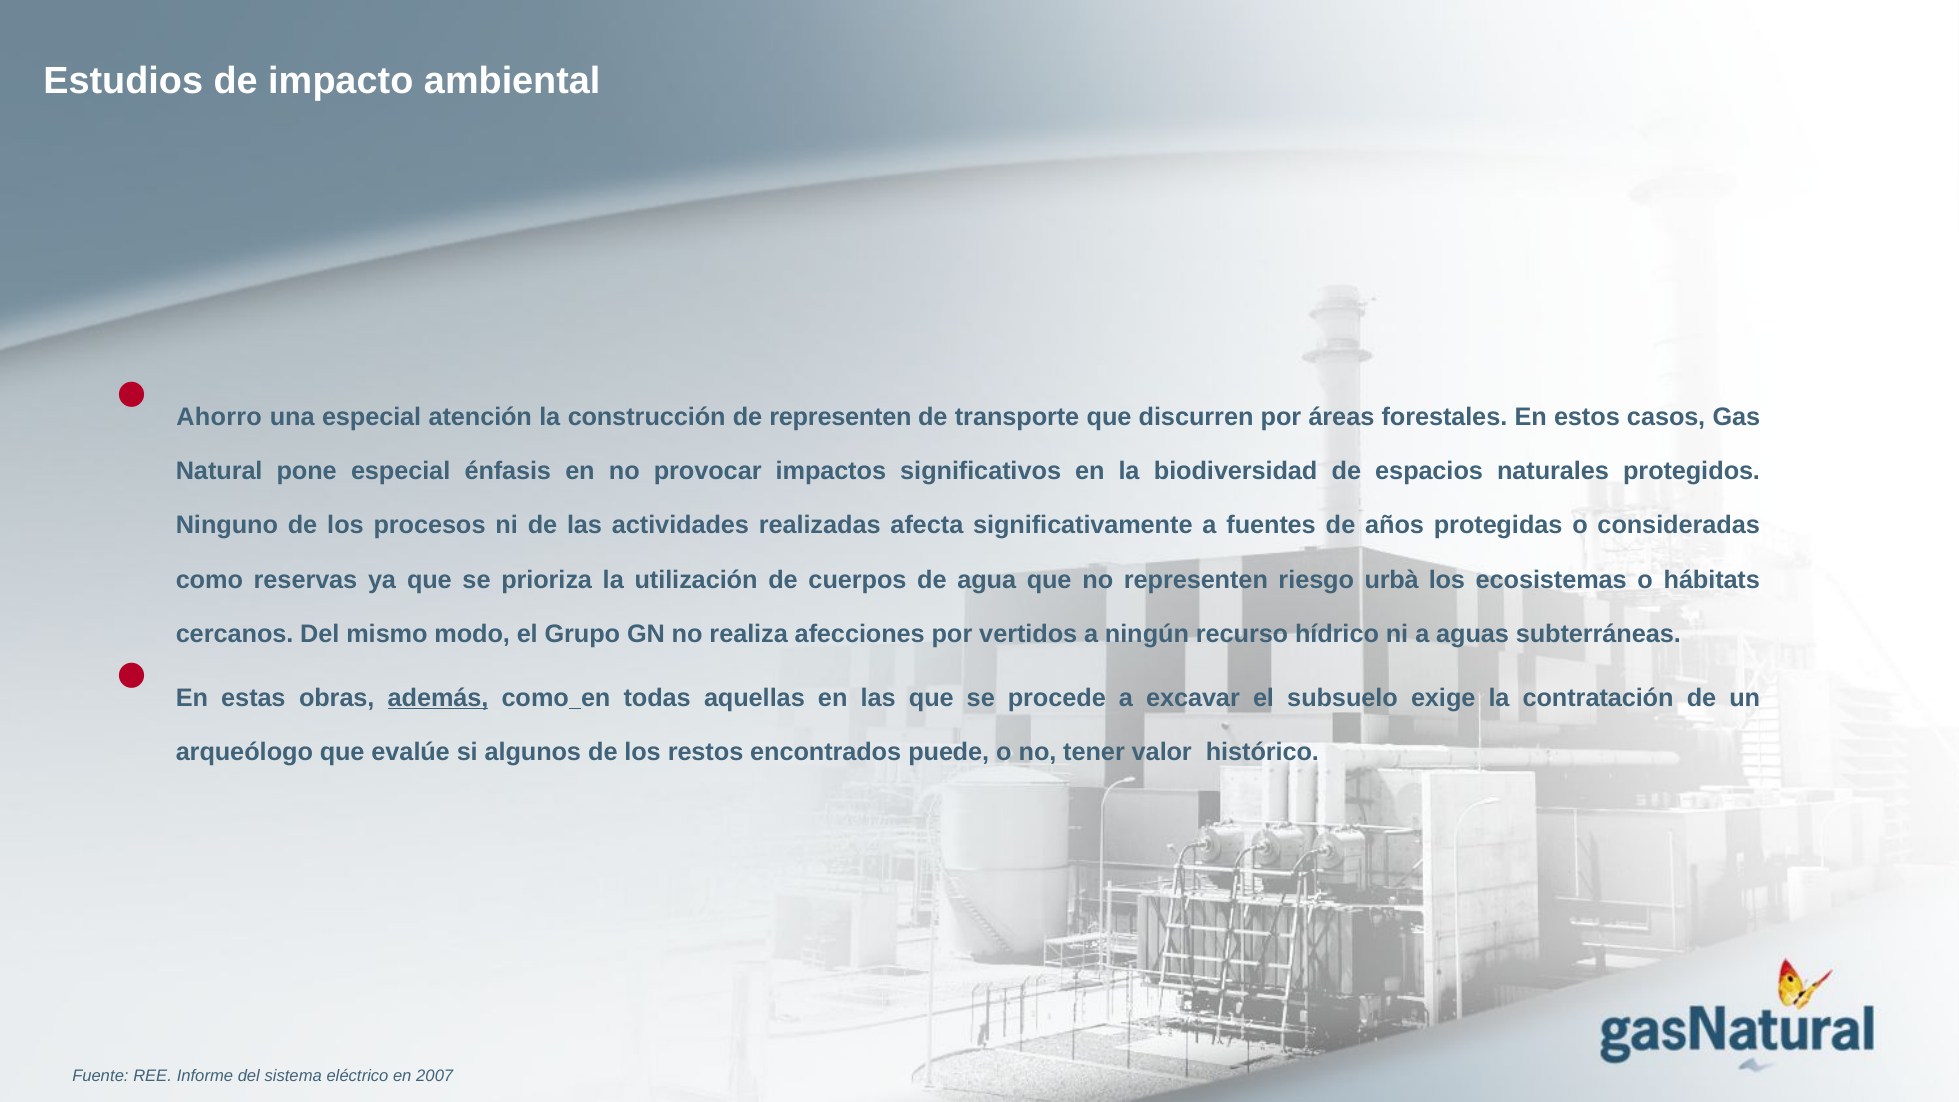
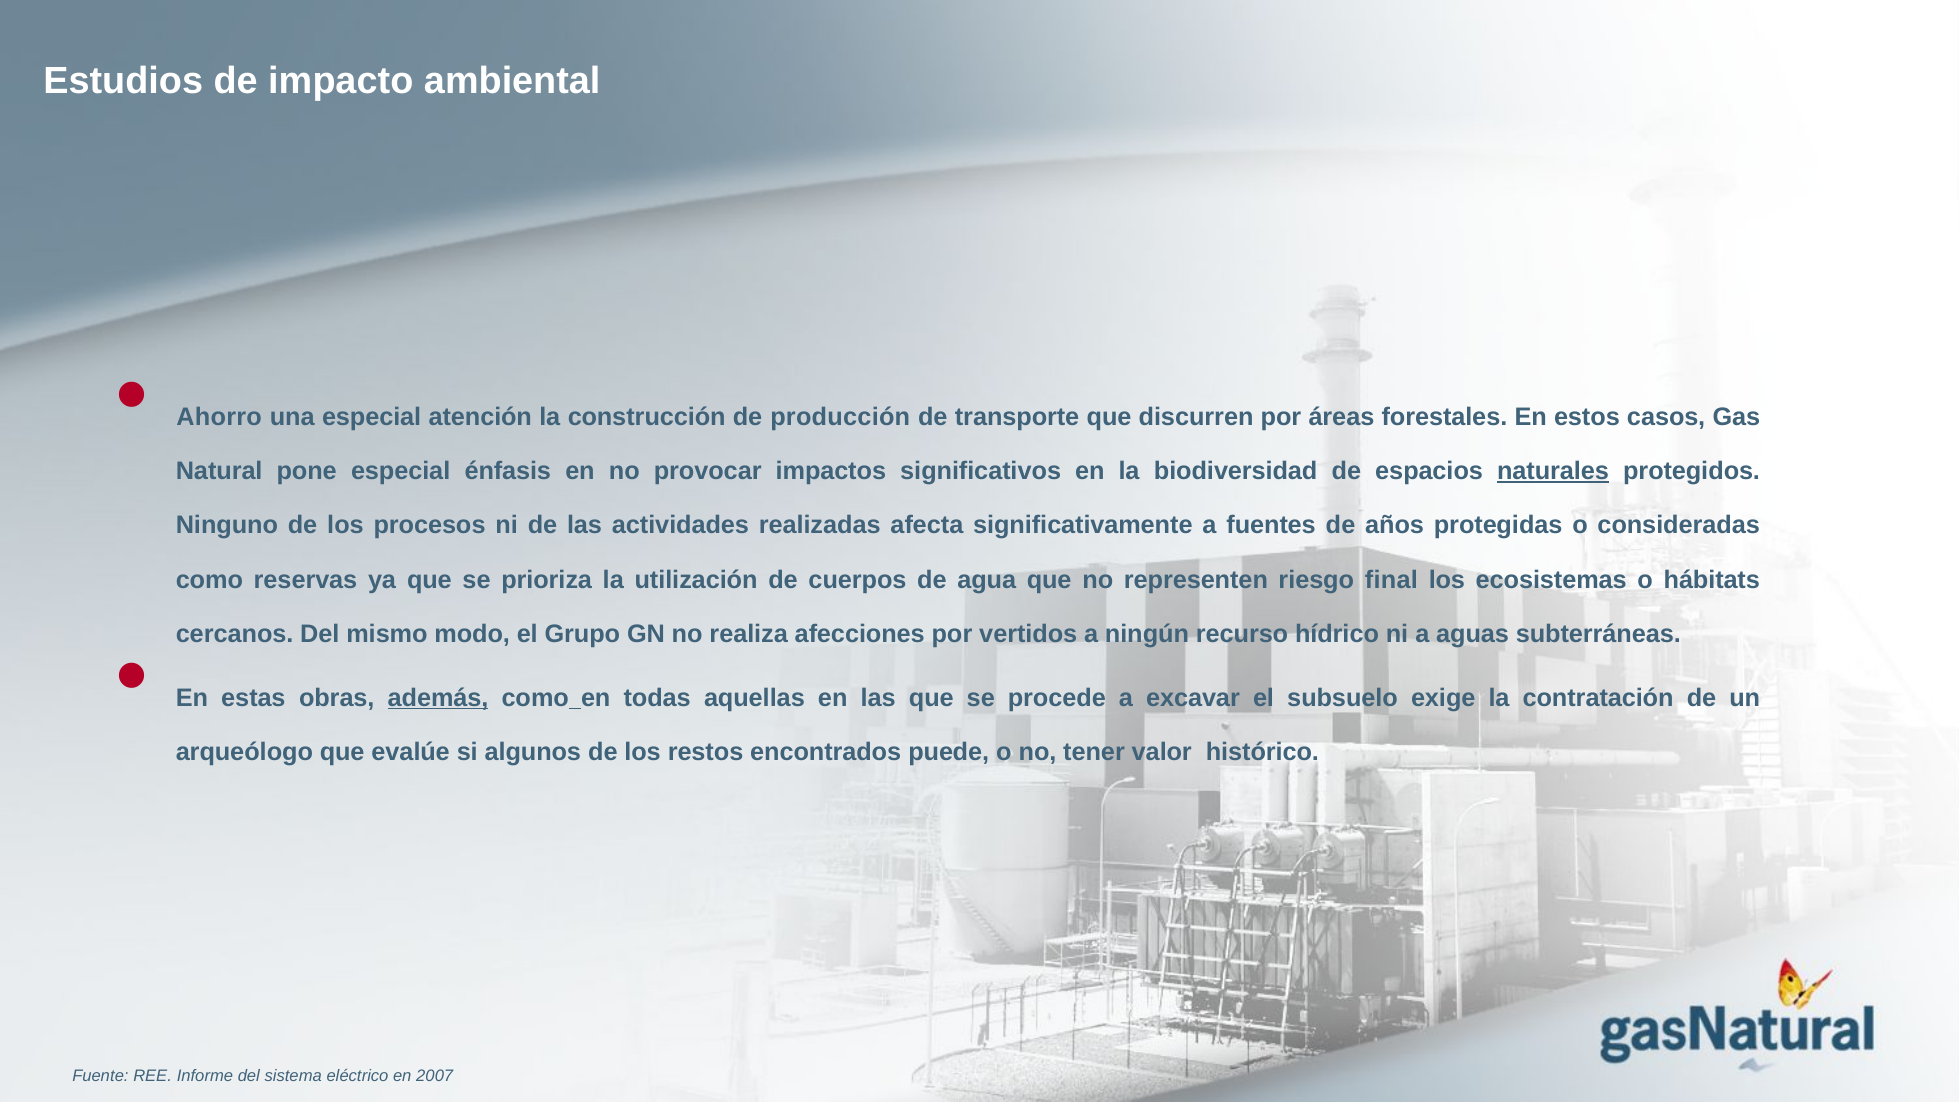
de representen: representen -> producción
naturales underline: none -> present
urbà: urbà -> final
